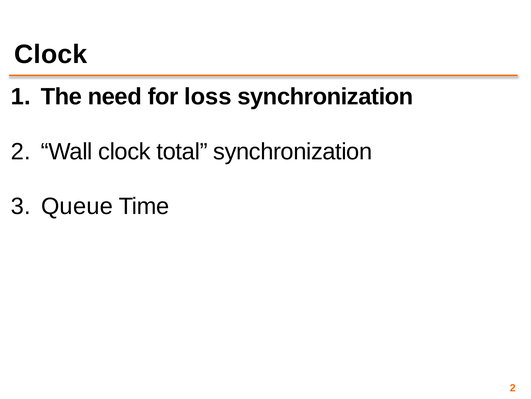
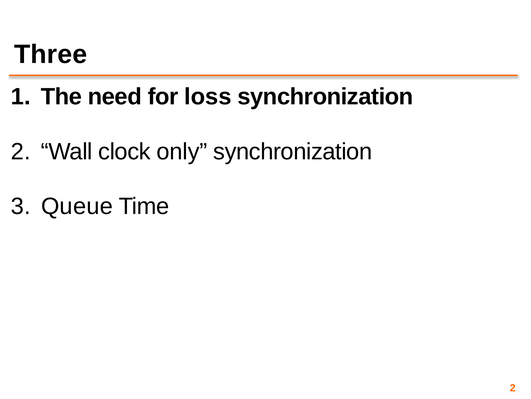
Clock at (51, 54): Clock -> Three
total: total -> only
